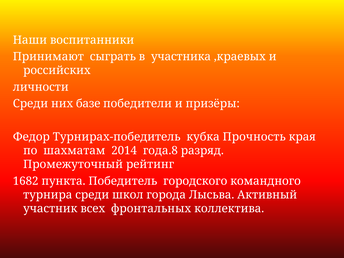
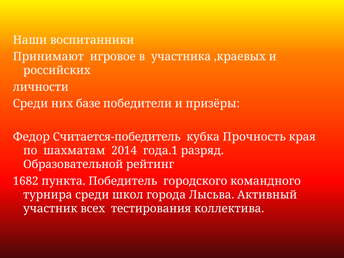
сыграть: сыграть -> игровое
Турнирах-победитель: Турнирах-победитель -> Считается-победитель
года.8: года.8 -> года.1
Промежуточный: Промежуточный -> Образовательной
фронтальных: фронтальных -> тестирования
